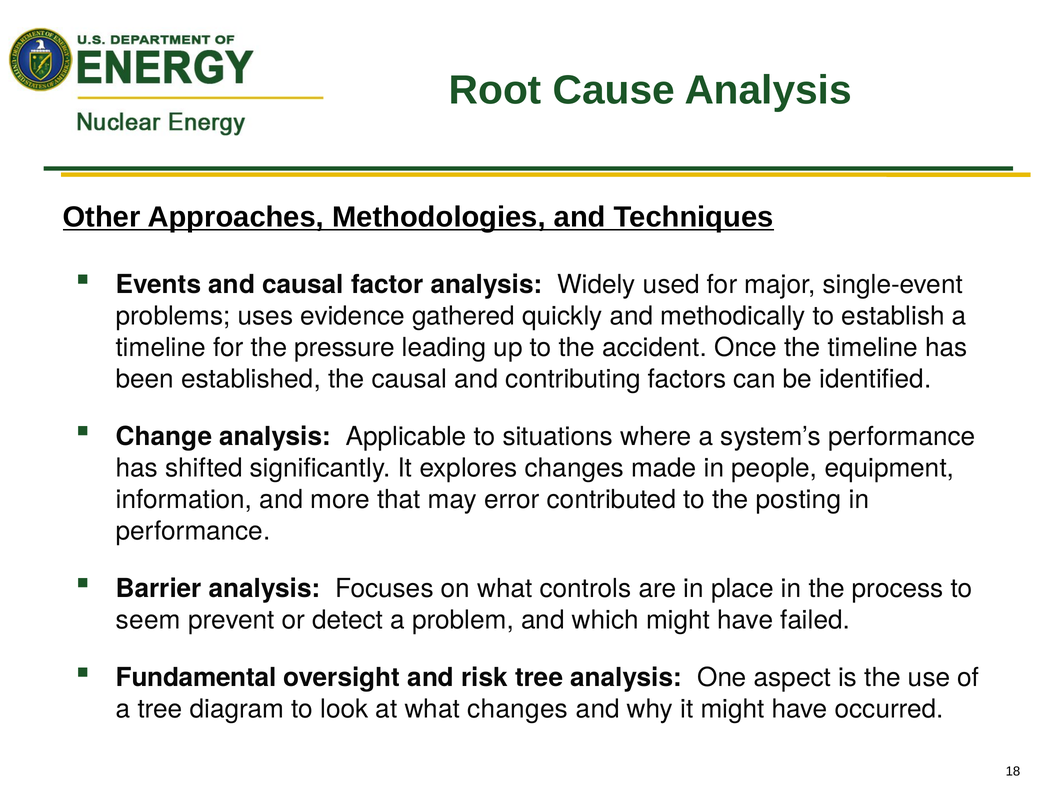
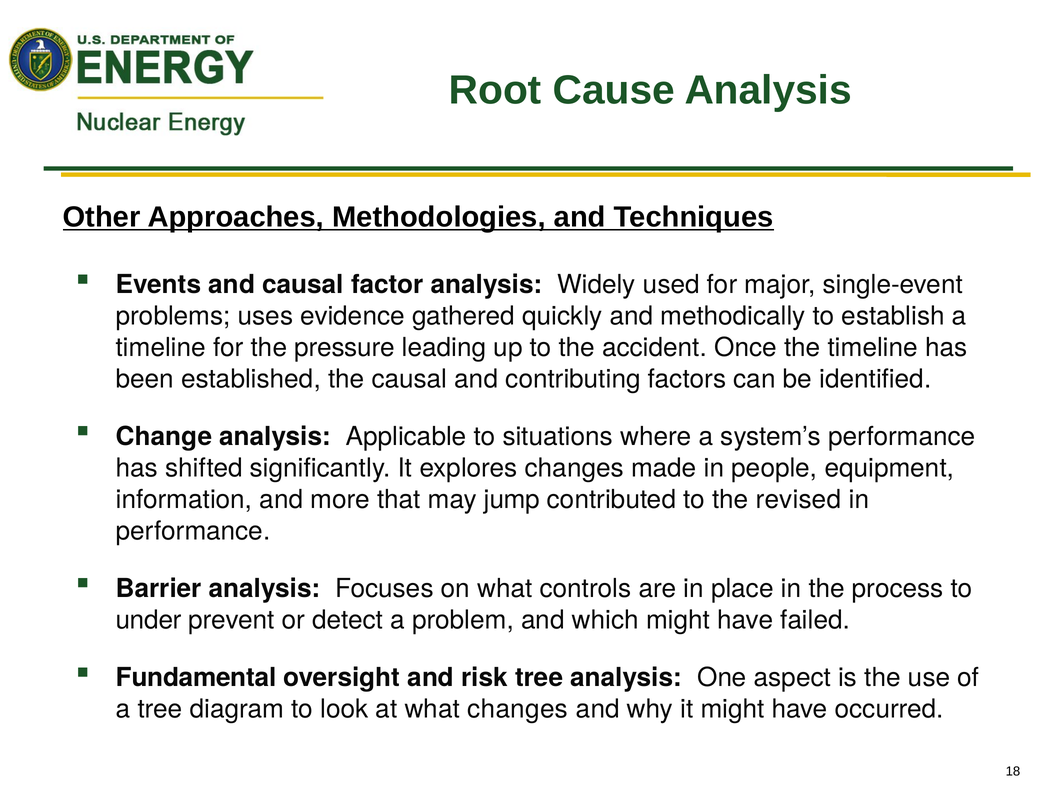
error: error -> jump
posting: posting -> revised
seem: seem -> under
